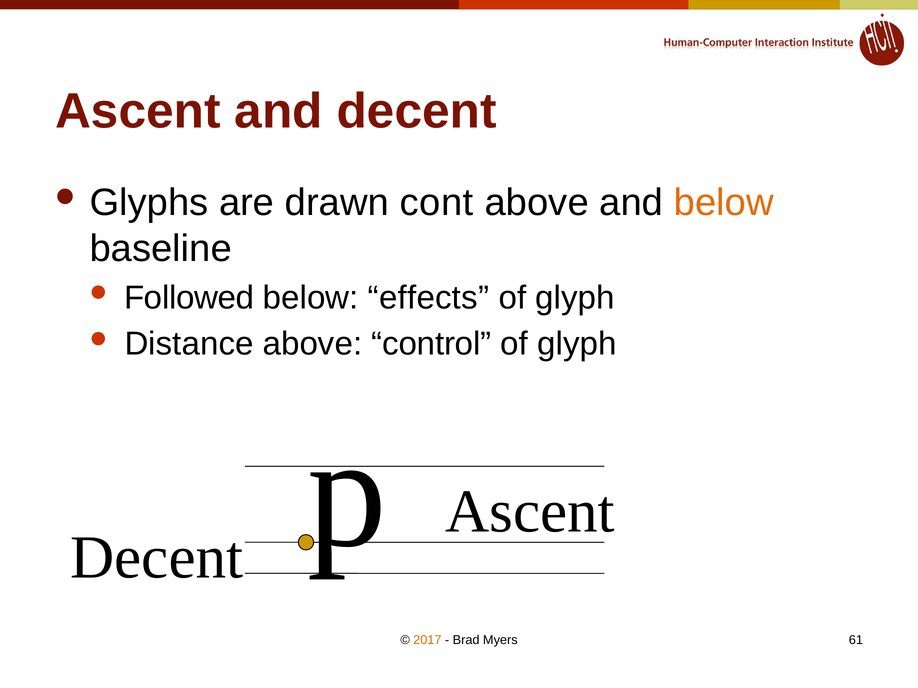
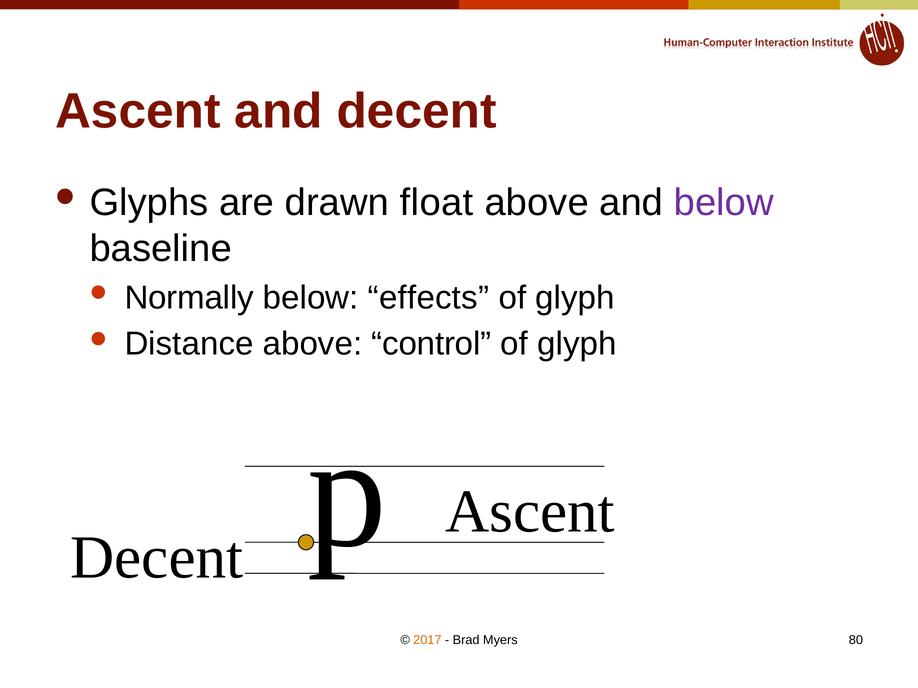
cont: cont -> float
below at (724, 203) colour: orange -> purple
Followed: Followed -> Normally
61: 61 -> 80
